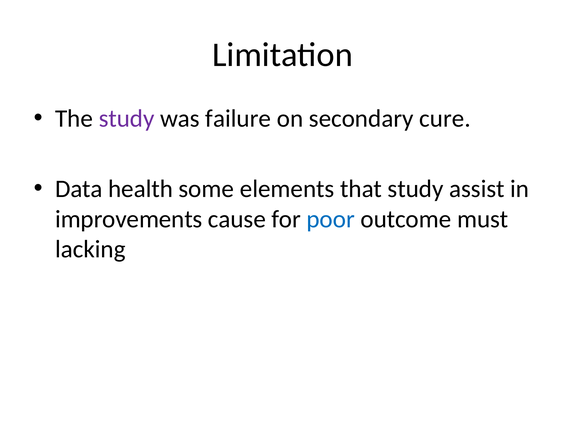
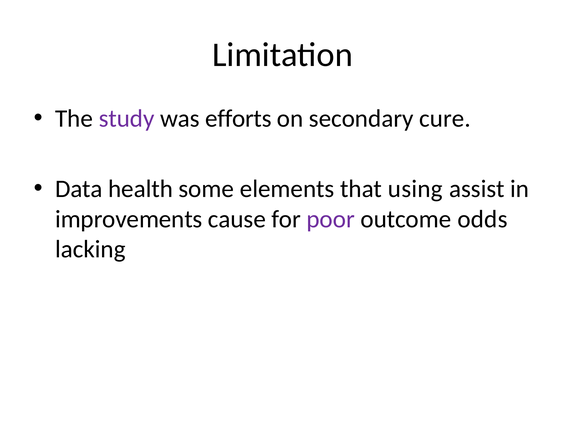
failure: failure -> efforts
that study: study -> using
poor colour: blue -> purple
must: must -> odds
